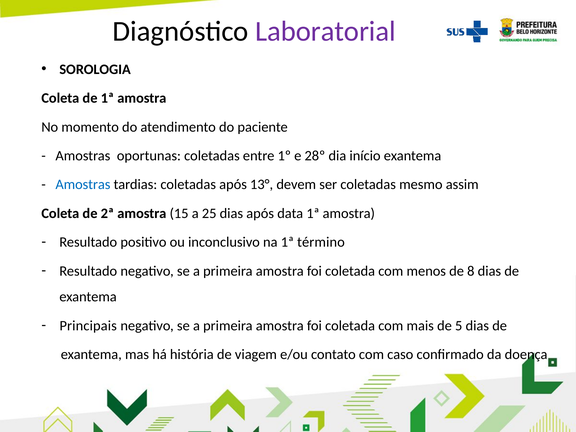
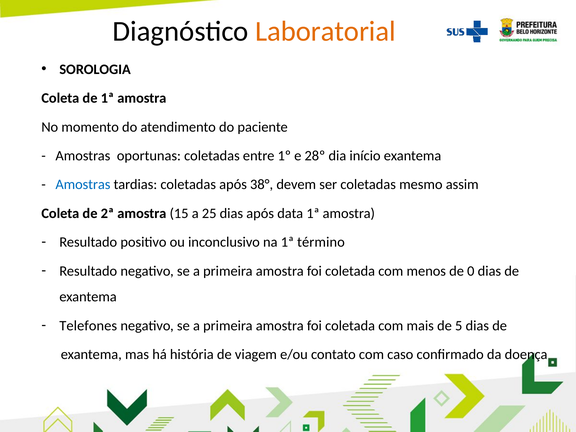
Laboratorial colour: purple -> orange
13°: 13° -> 38°
8: 8 -> 0
Principais: Principais -> Telefones
